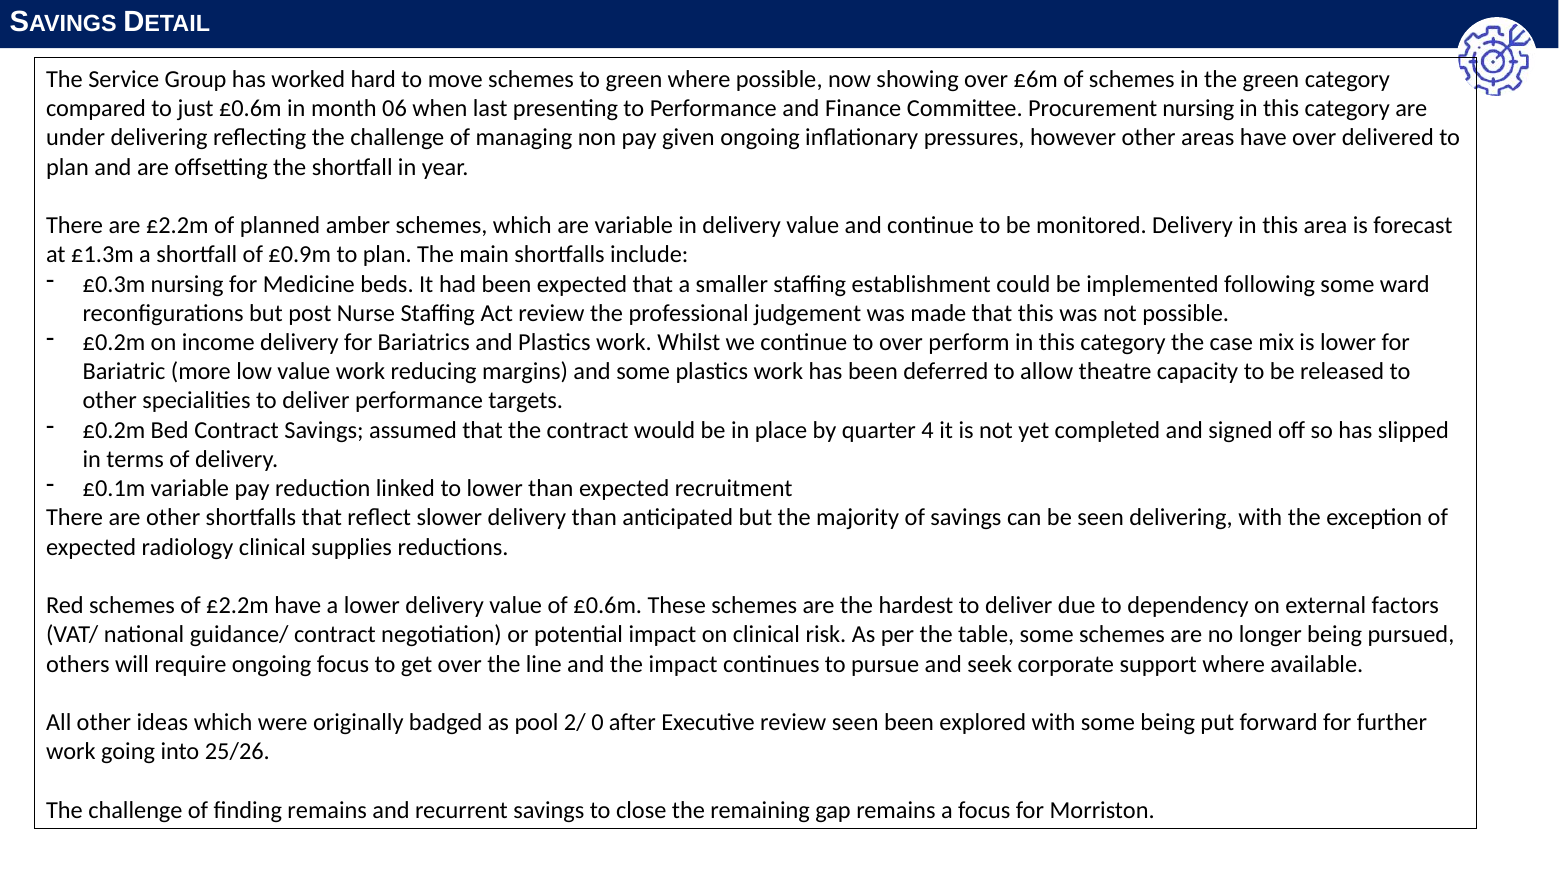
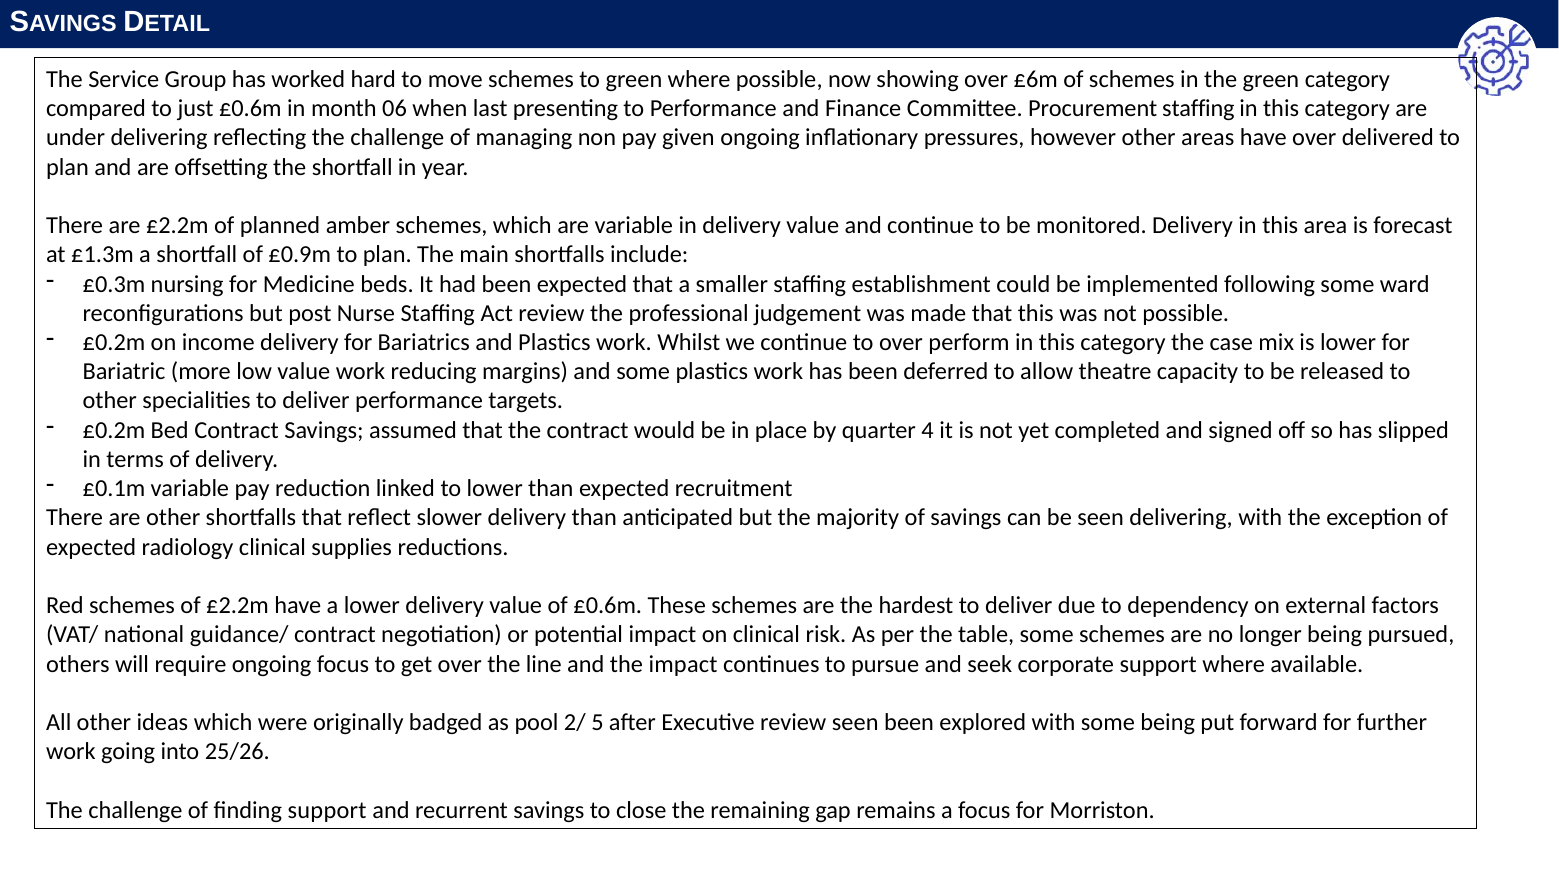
Procurement nursing: nursing -> staffing
0: 0 -> 5
finding remains: remains -> support
